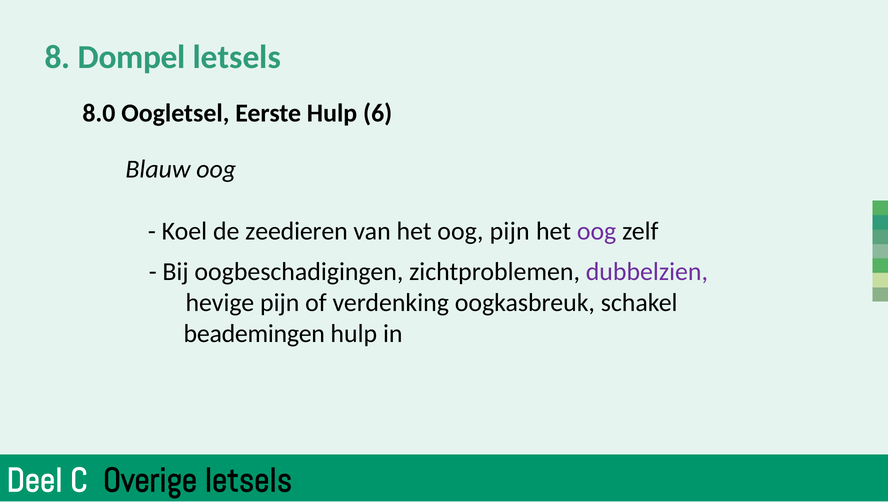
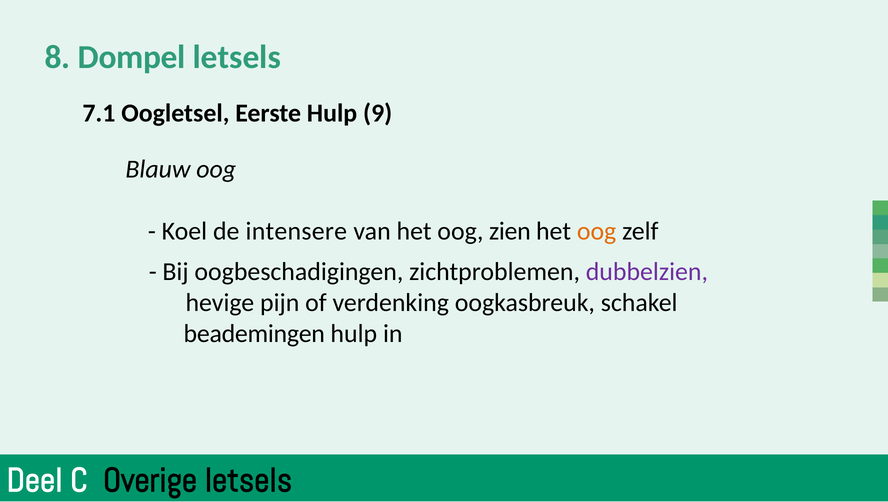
8.0: 8.0 -> 7.1
6: 6 -> 9
zeedieren: zeedieren -> intensere
oog pijn: pijn -> zien
oog at (597, 231) colour: purple -> orange
